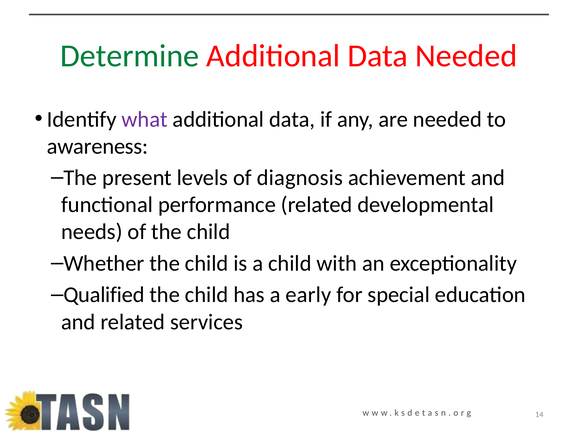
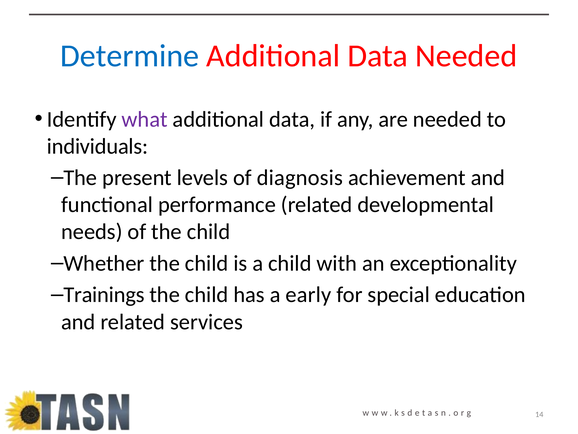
Determine colour: green -> blue
awareness: awareness -> individuals
Qualified: Qualified -> Trainings
